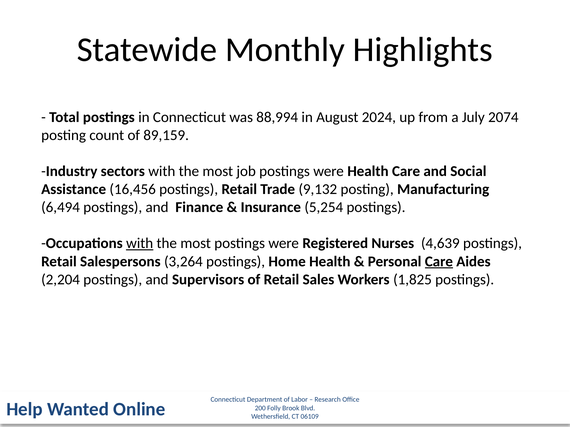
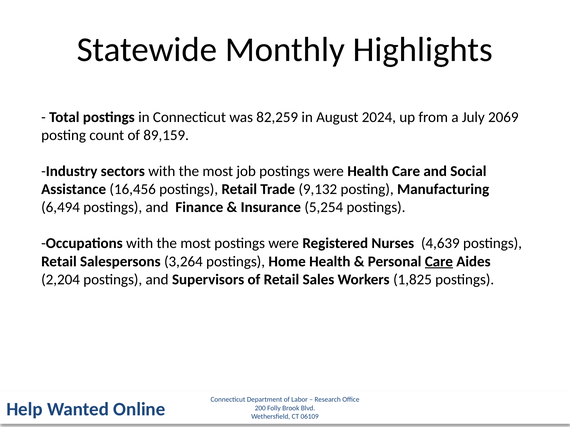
88,994: 88,994 -> 82,259
2074: 2074 -> 2069
with at (140, 244) underline: present -> none
